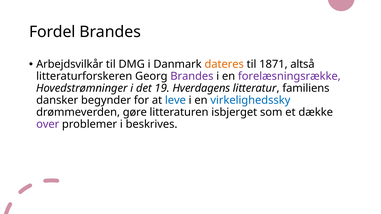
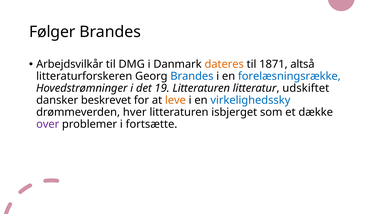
Fordel: Fordel -> Følger
Brandes at (192, 76) colour: purple -> blue
forelæsningsrække colour: purple -> blue
19 Hverdagens: Hverdagens -> Litteraturen
familiens: familiens -> udskiftet
begynder: begynder -> beskrevet
leve colour: blue -> orange
gøre: gøre -> hver
beskrives: beskrives -> fortsætte
